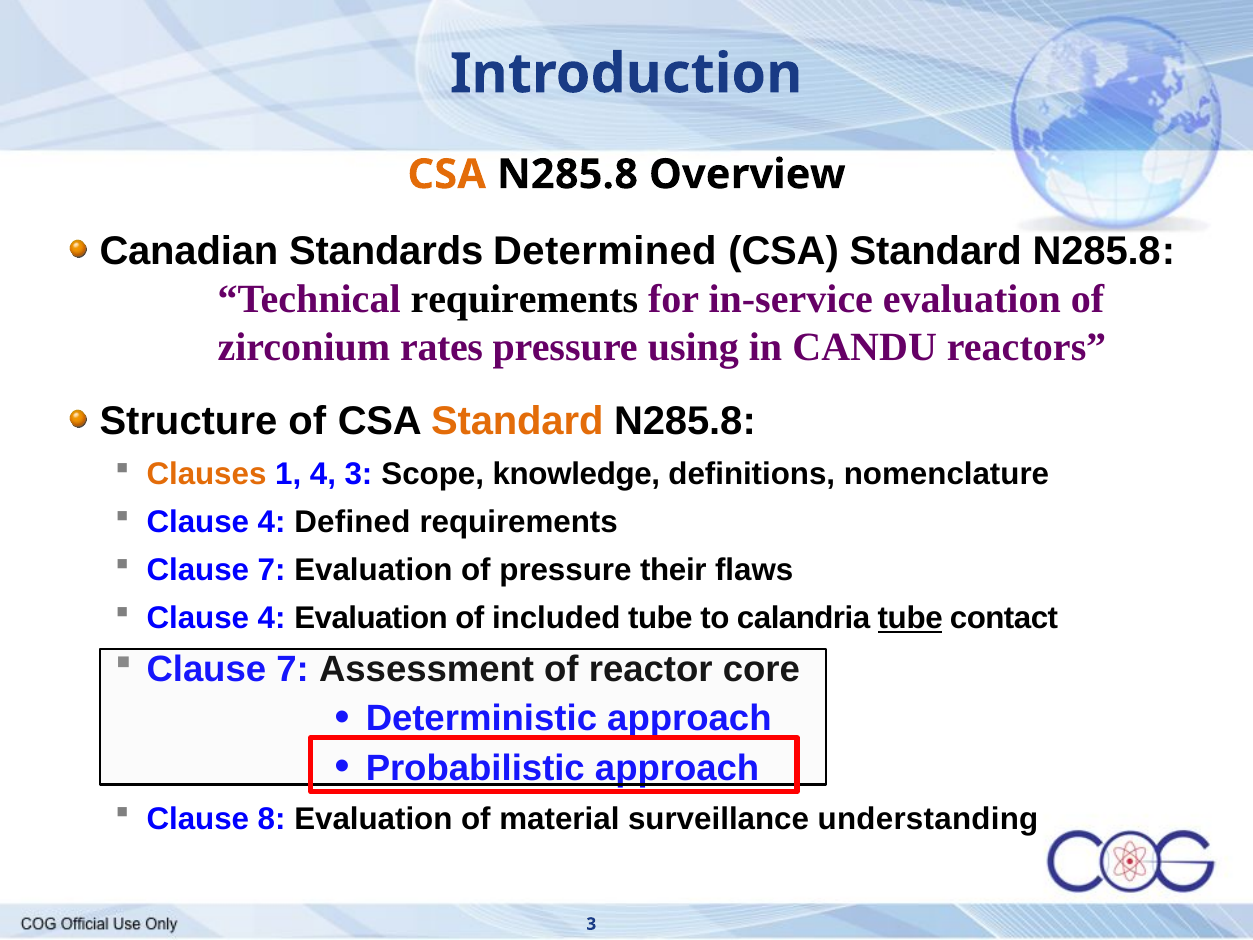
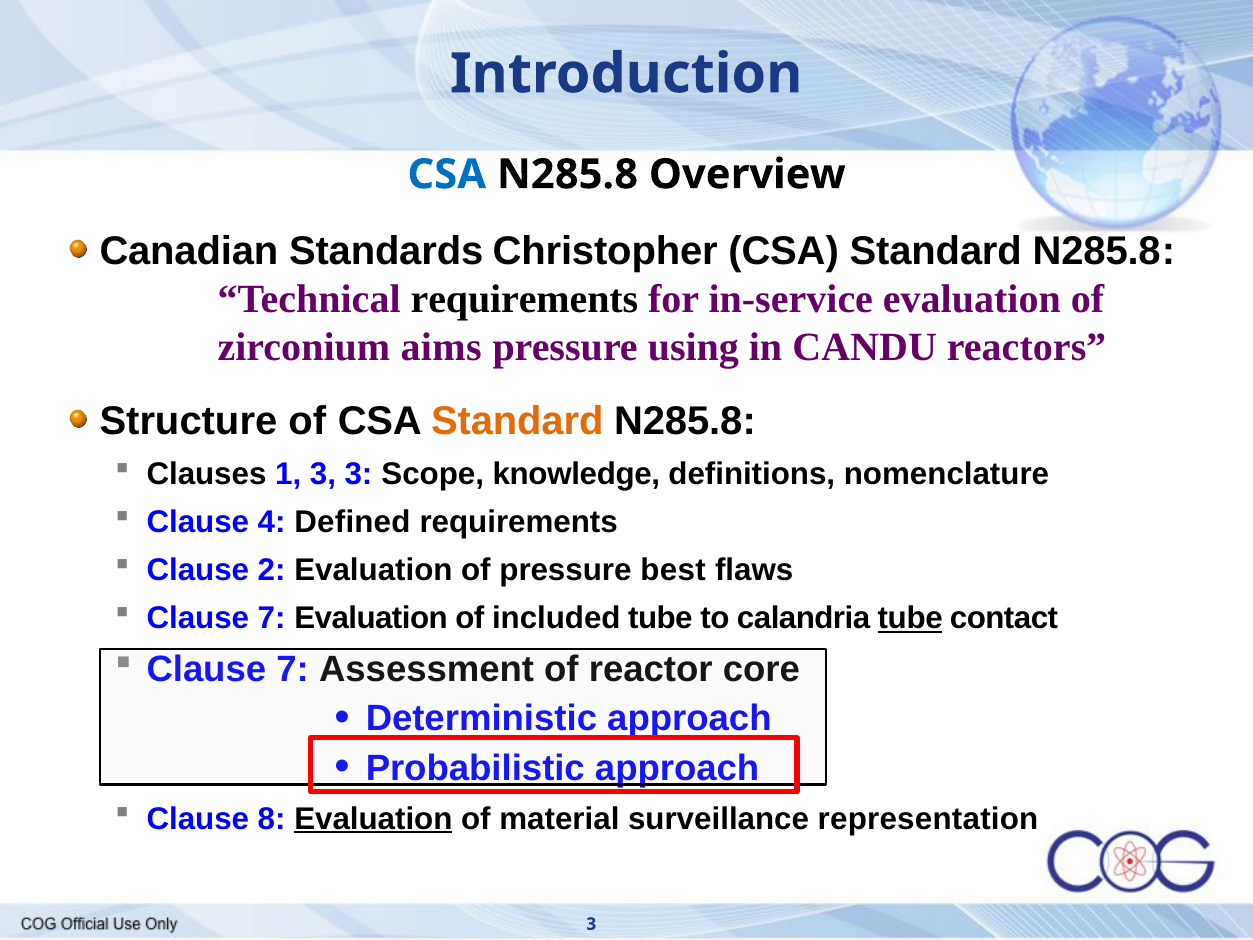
CSA at (447, 174) colour: orange -> blue
Determined: Determined -> Christopher
rates: rates -> aims
Clauses colour: orange -> black
1 4: 4 -> 3
7 at (272, 570): 7 -> 2
their: their -> best
4 at (272, 618): 4 -> 7
Evaluation at (373, 819) underline: none -> present
understanding: understanding -> representation
